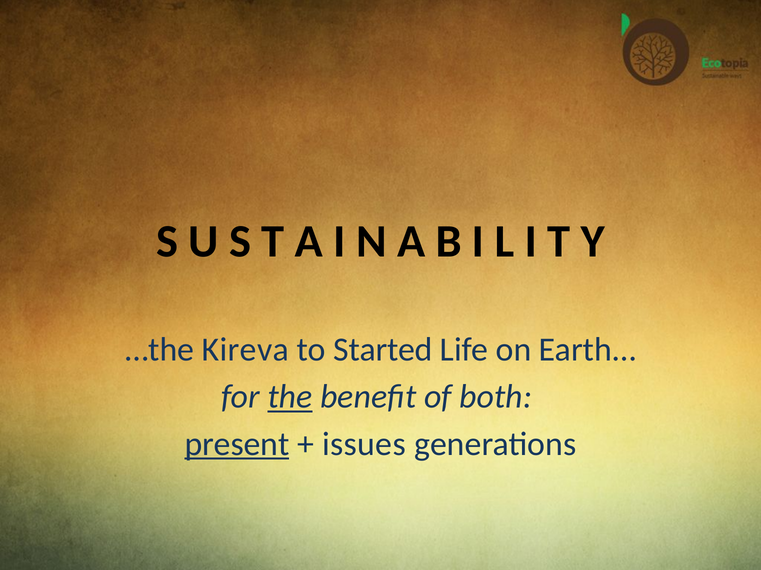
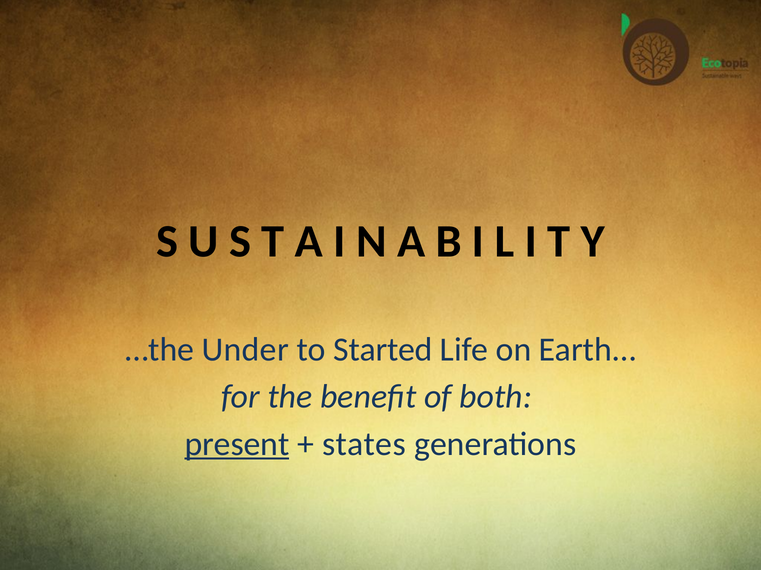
Kireva: Kireva -> Under
the underline: present -> none
issues: issues -> states
